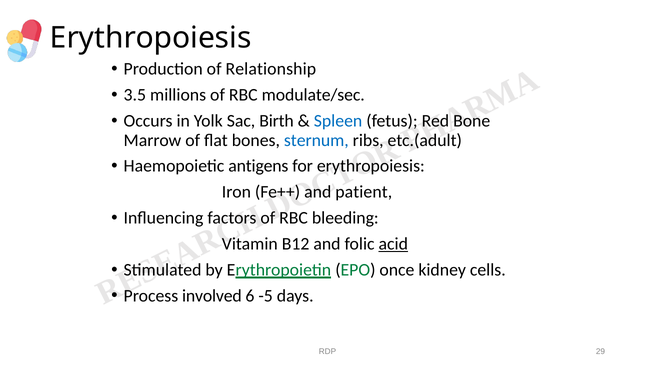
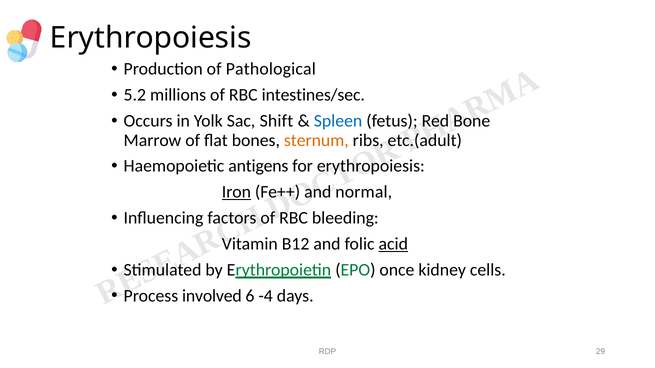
Relationship: Relationship -> Pathological
3.5: 3.5 -> 5.2
modulate/sec: modulate/sec -> intestines/sec
Birth: Birth -> Shift
sternum colour: blue -> orange
Iron underline: none -> present
patient: patient -> normal
-5: -5 -> -4
